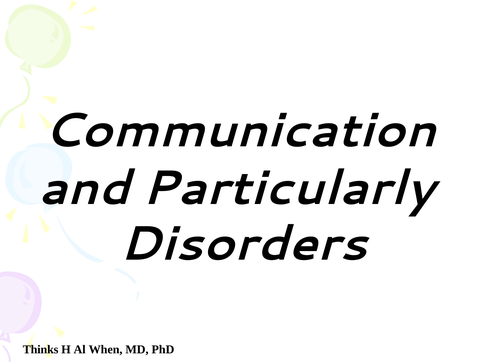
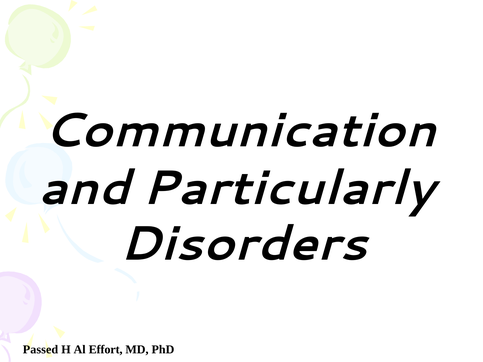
Thinks: Thinks -> Passed
When: When -> Effort
